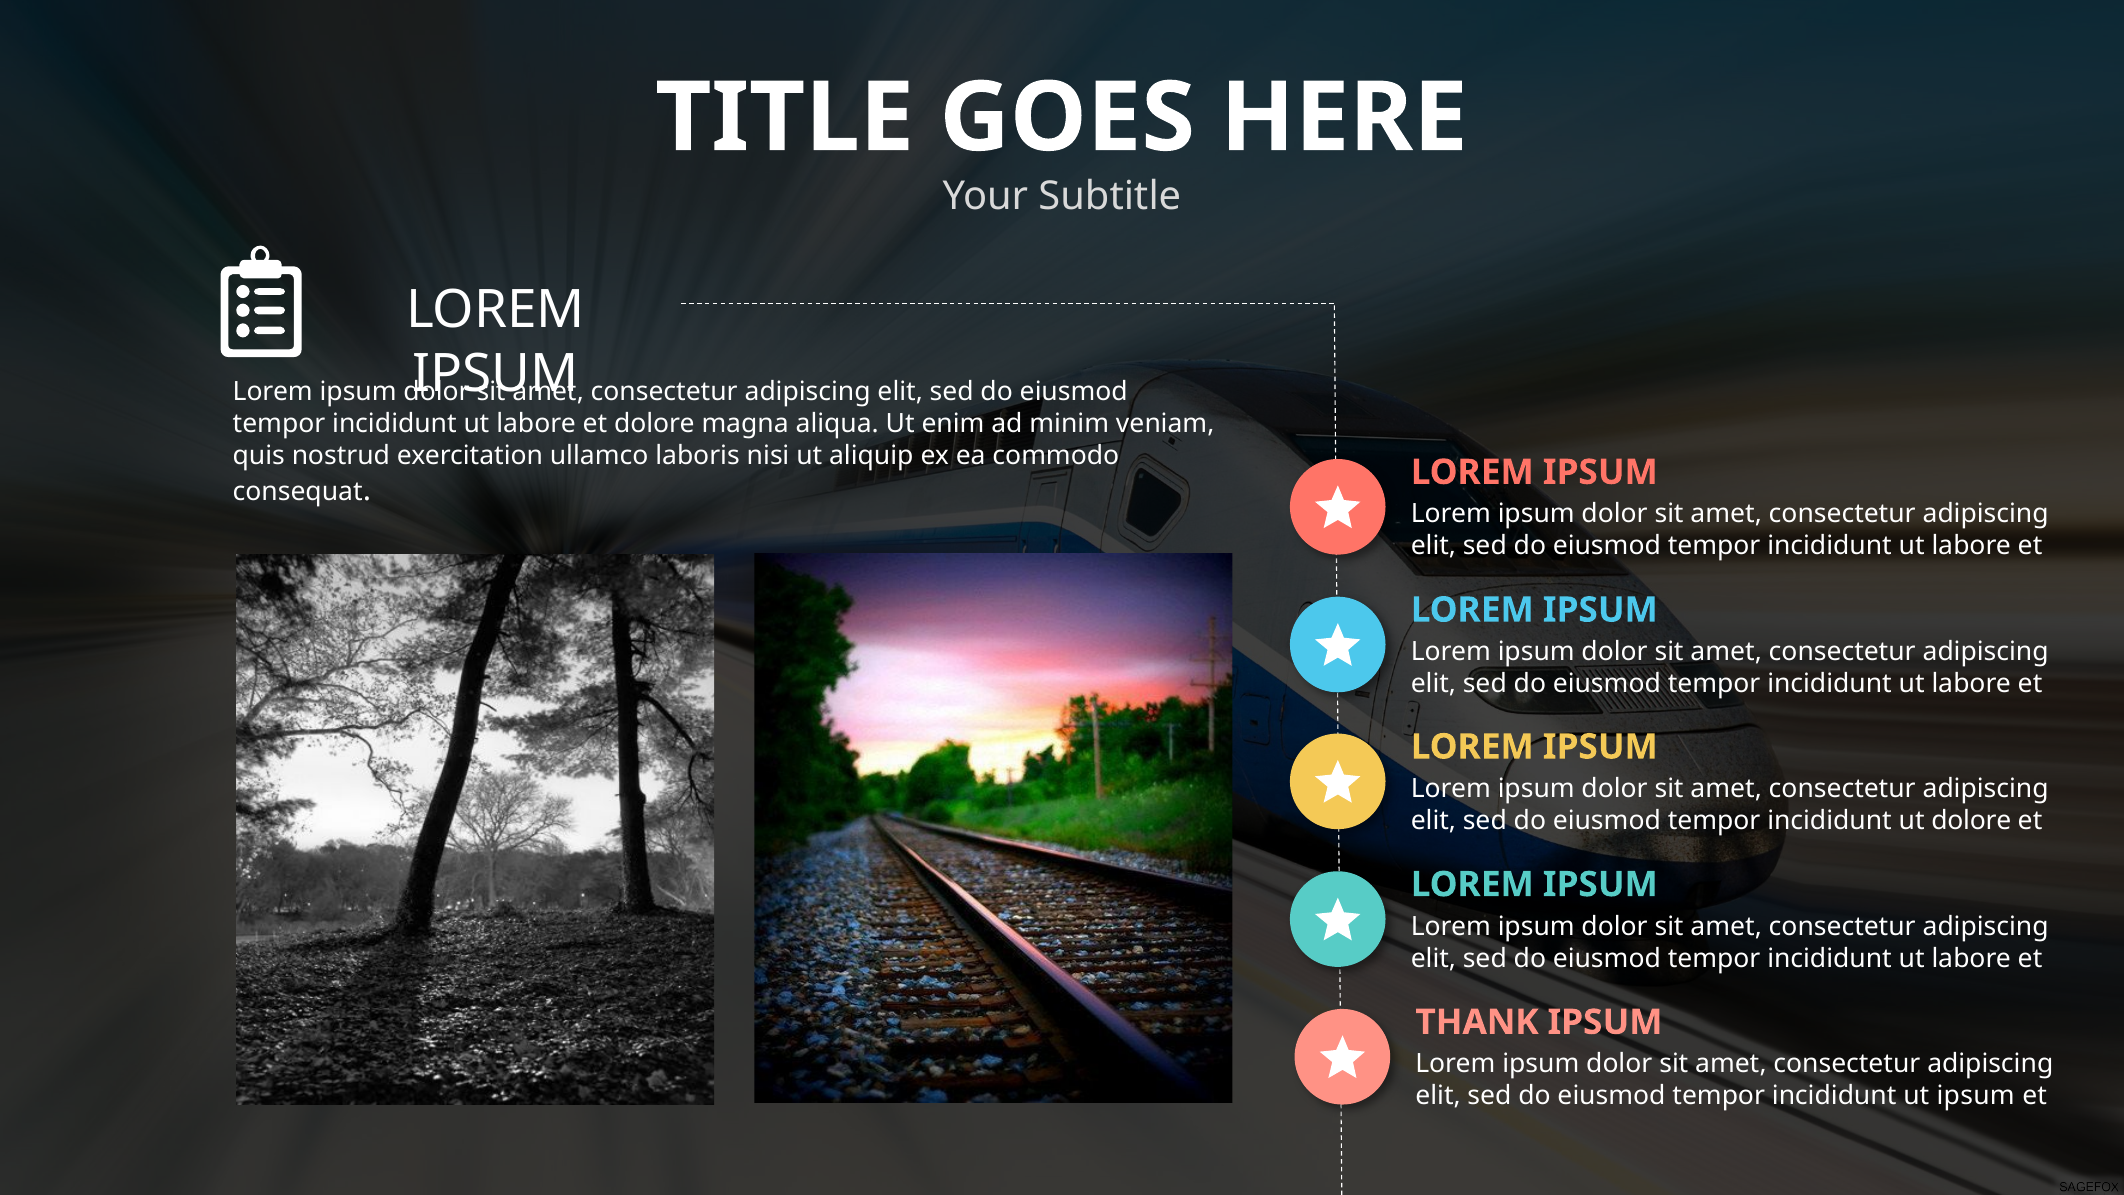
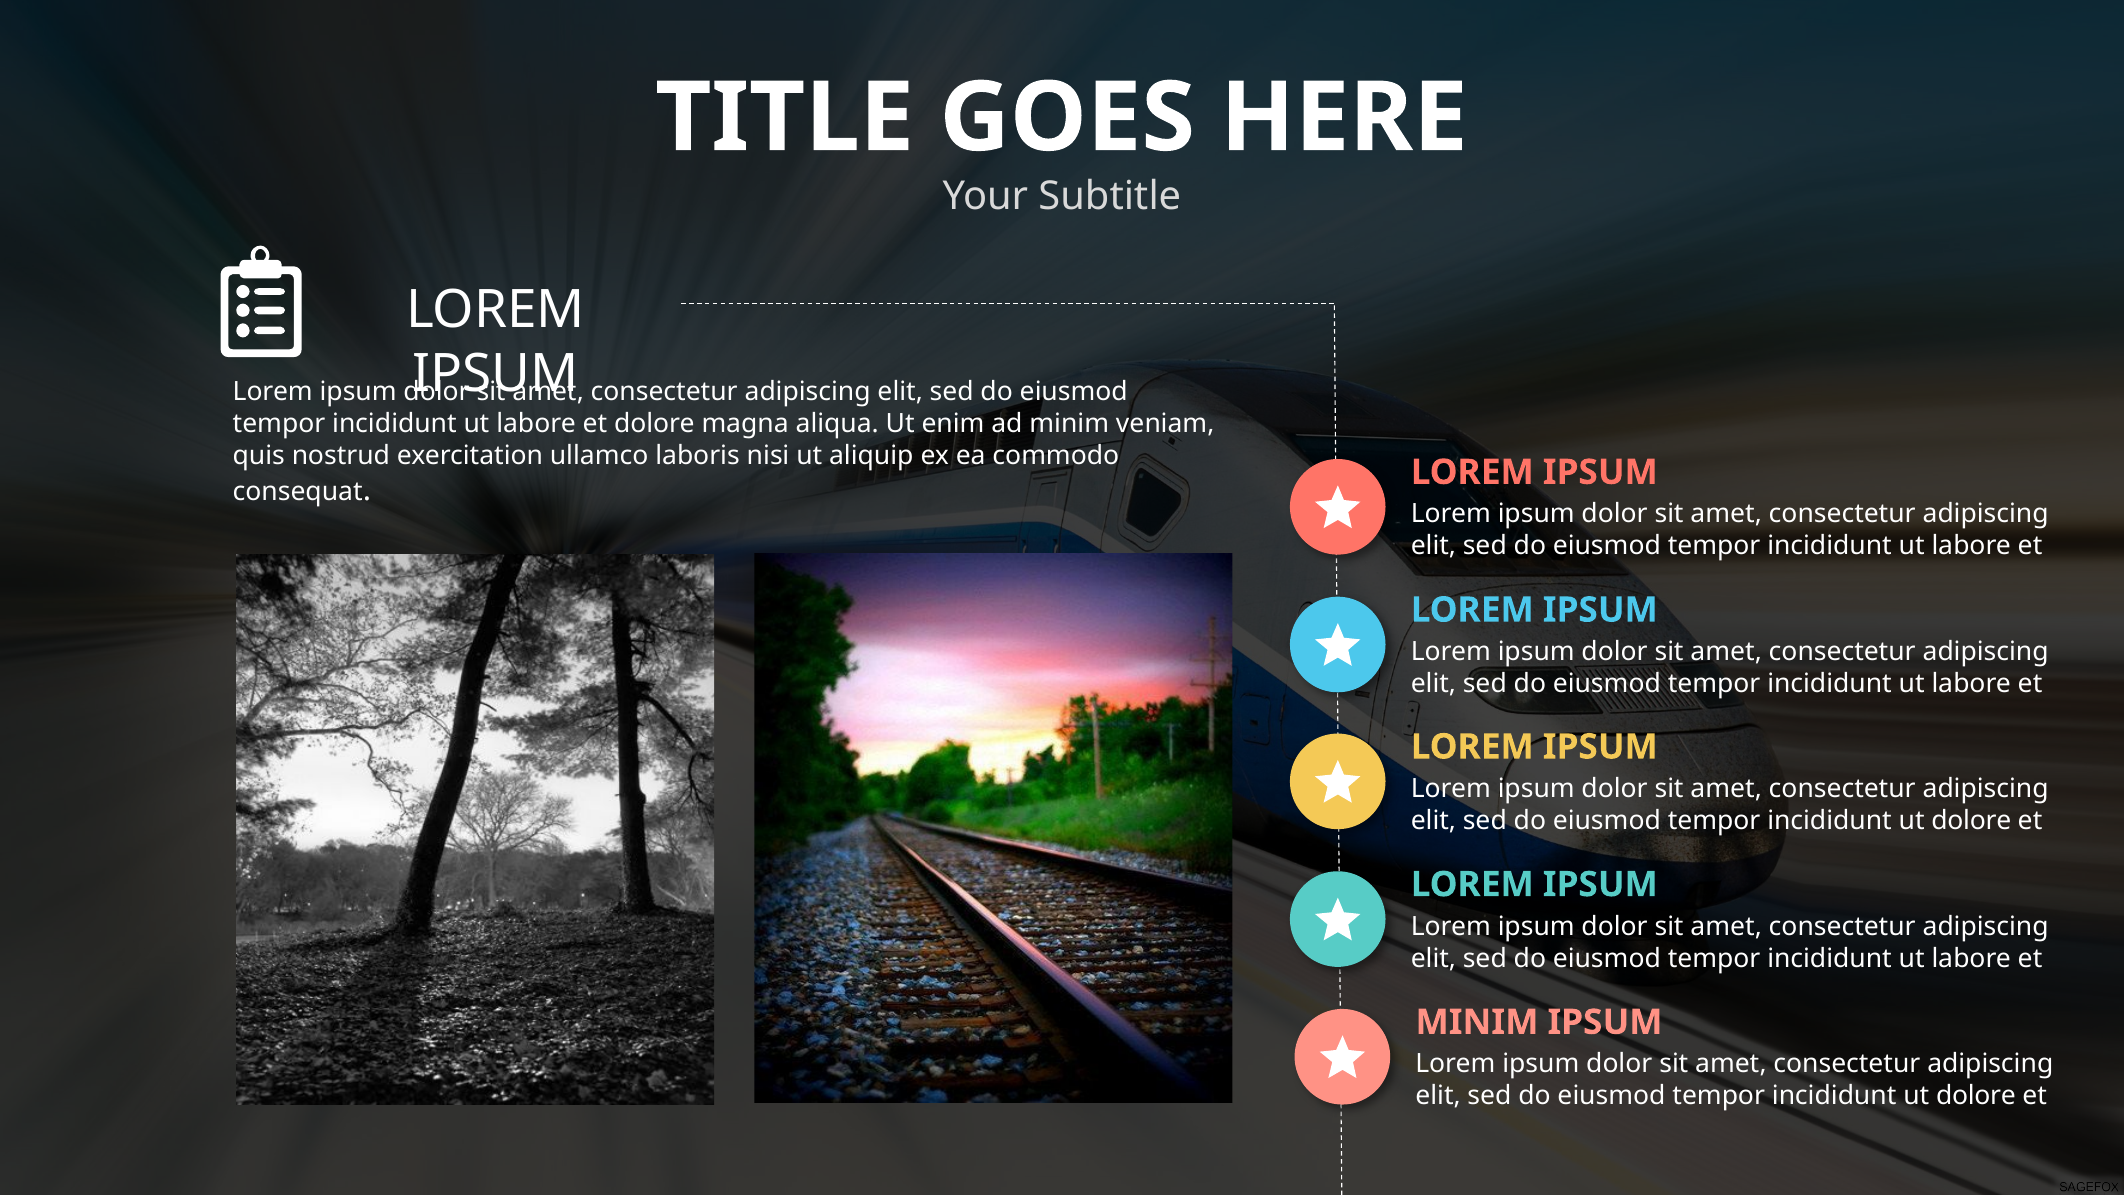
THANK at (1477, 1022): THANK -> MINIM
ipsum at (1976, 1096): ipsum -> dolore
